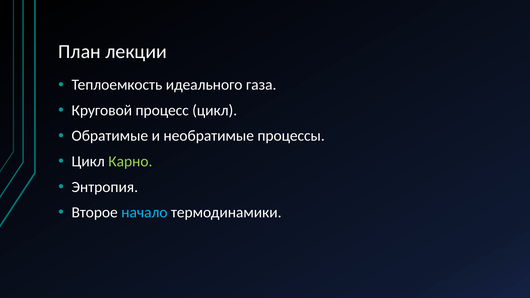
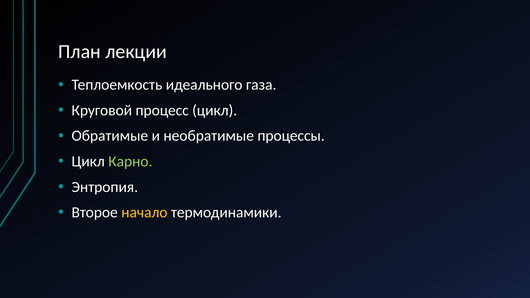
начало colour: light blue -> yellow
